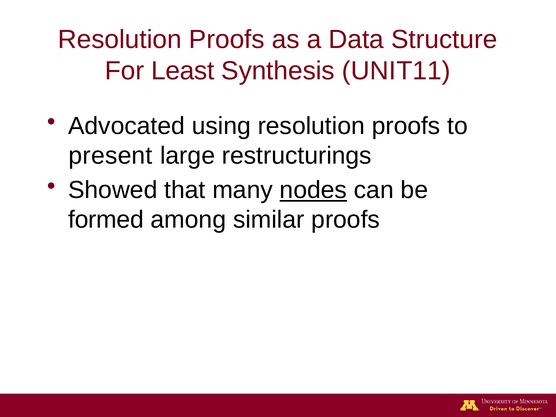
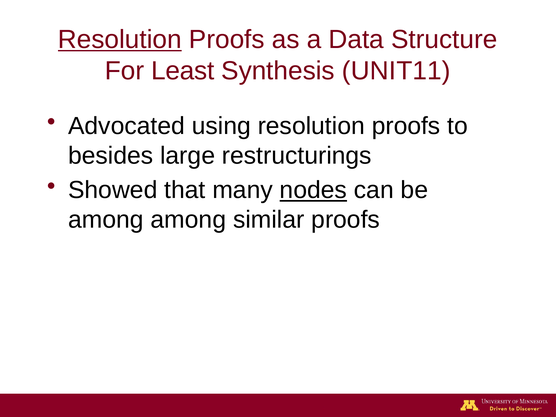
Resolution at (120, 39) underline: none -> present
present: present -> besides
formed at (106, 220): formed -> among
